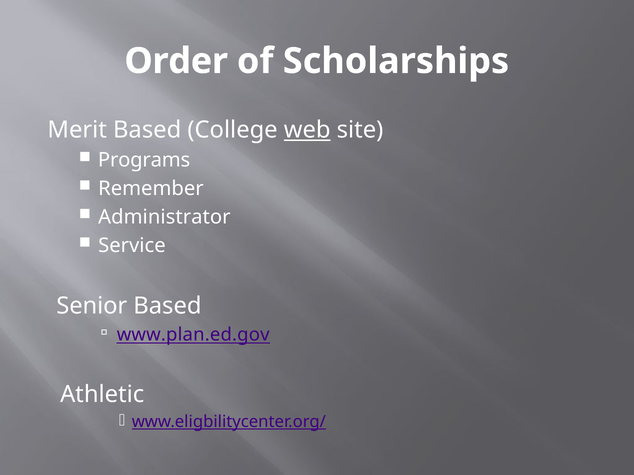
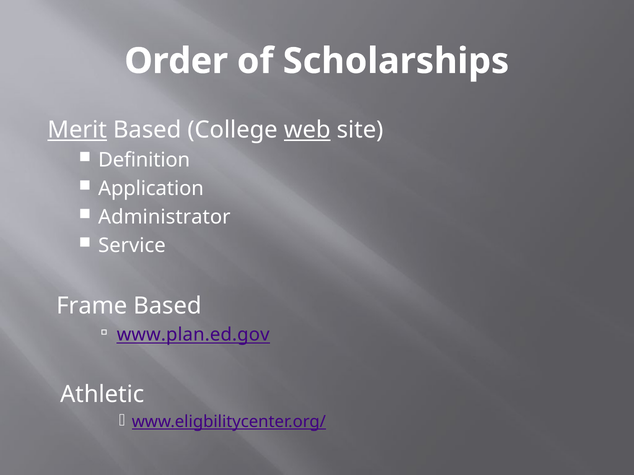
Merit underline: none -> present
Programs: Programs -> Definition
Remember: Remember -> Application
Senior: Senior -> Frame
